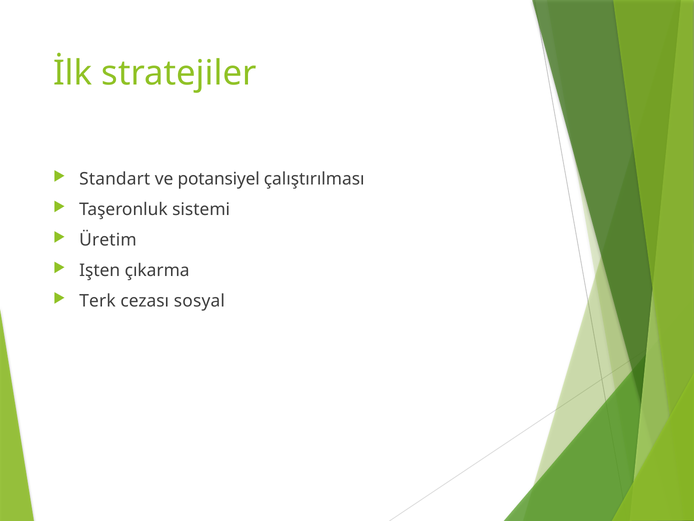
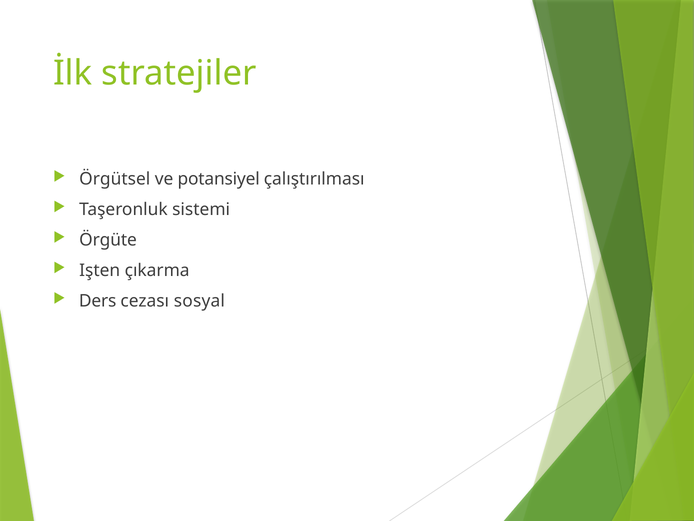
Standart: Standart -> Örgütsel
Üretim: Üretim -> Örgüte
Terk: Terk -> Ders
